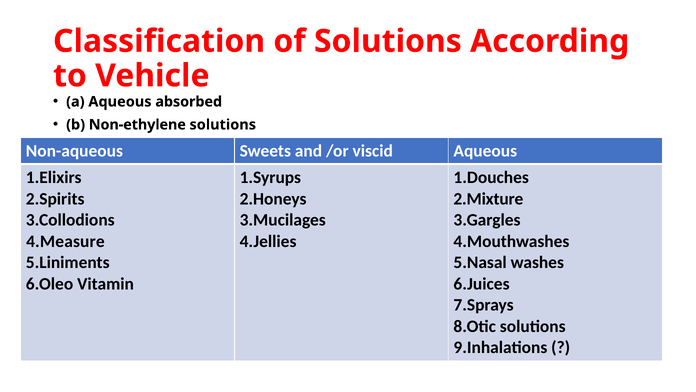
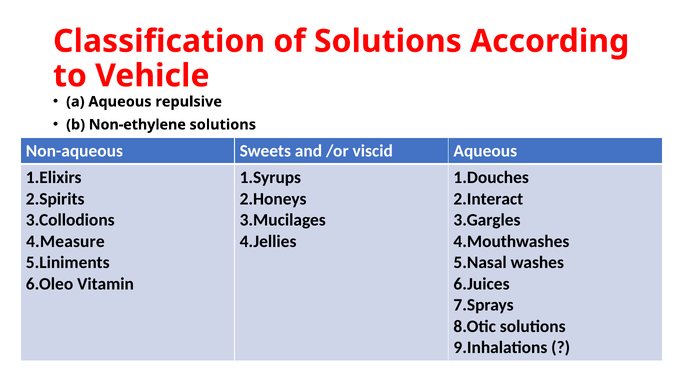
absorbed: absorbed -> repulsive
2.Mixture: 2.Mixture -> 2.Interact
